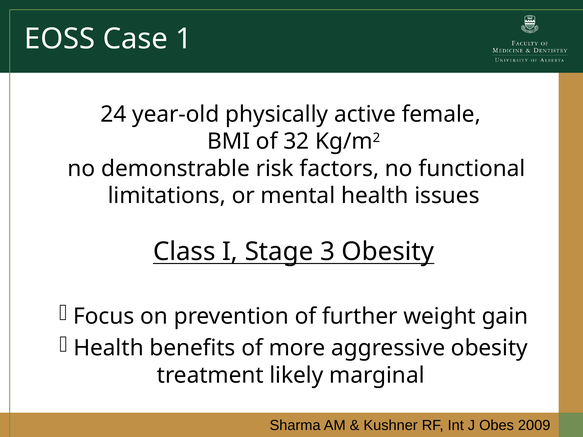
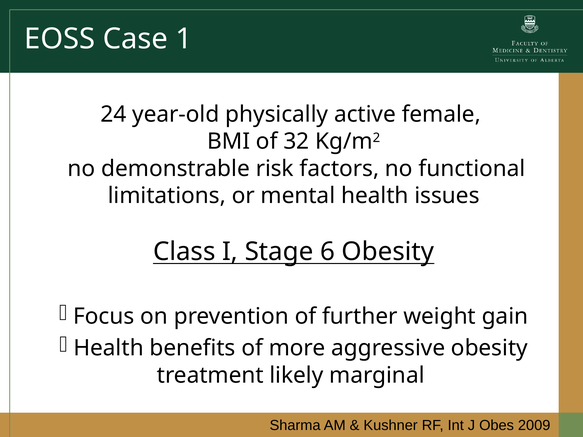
3: 3 -> 6
